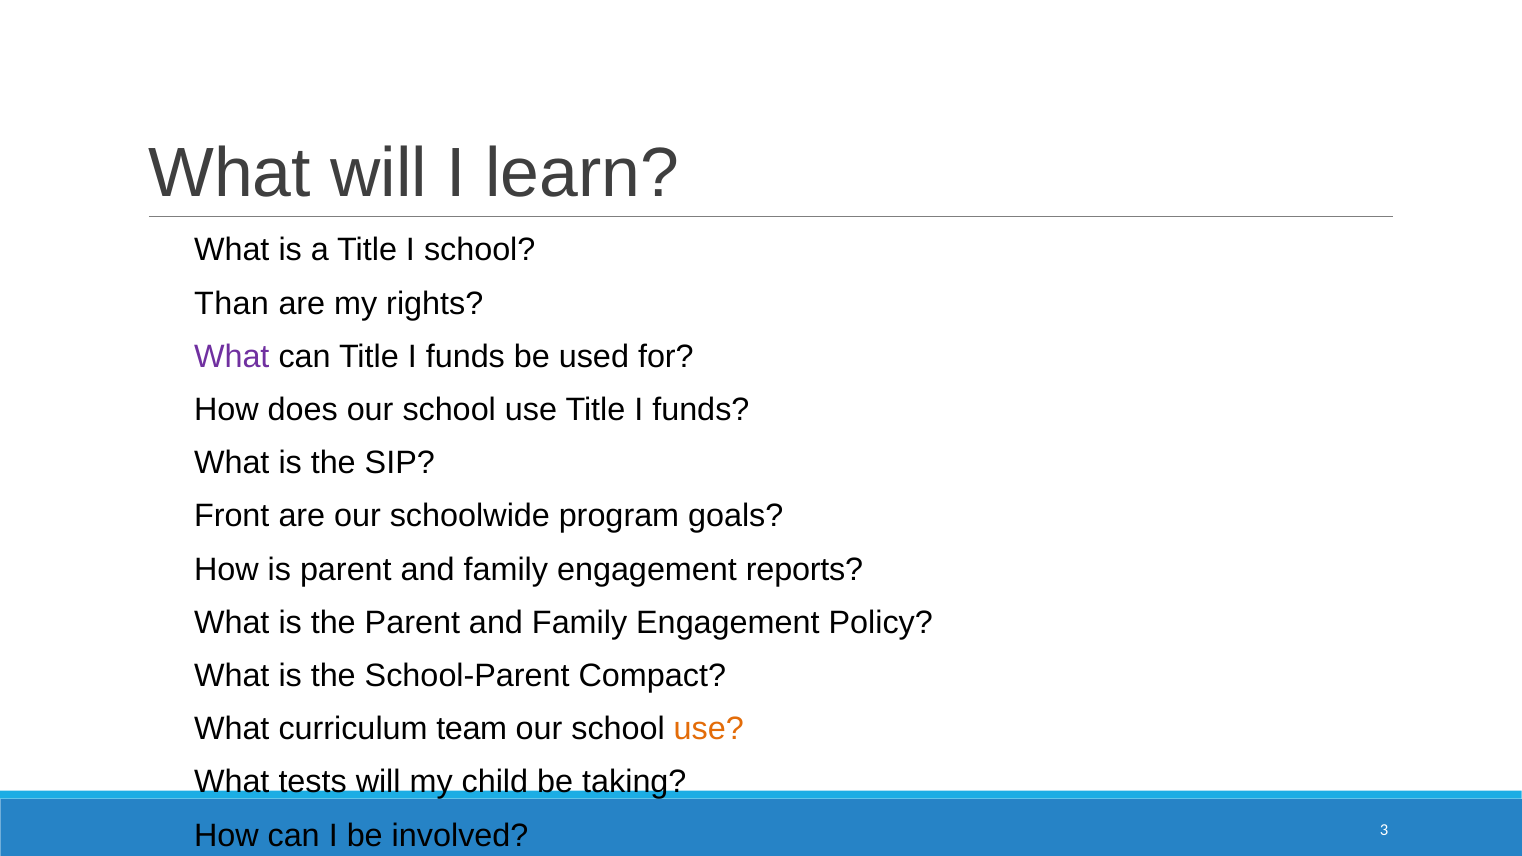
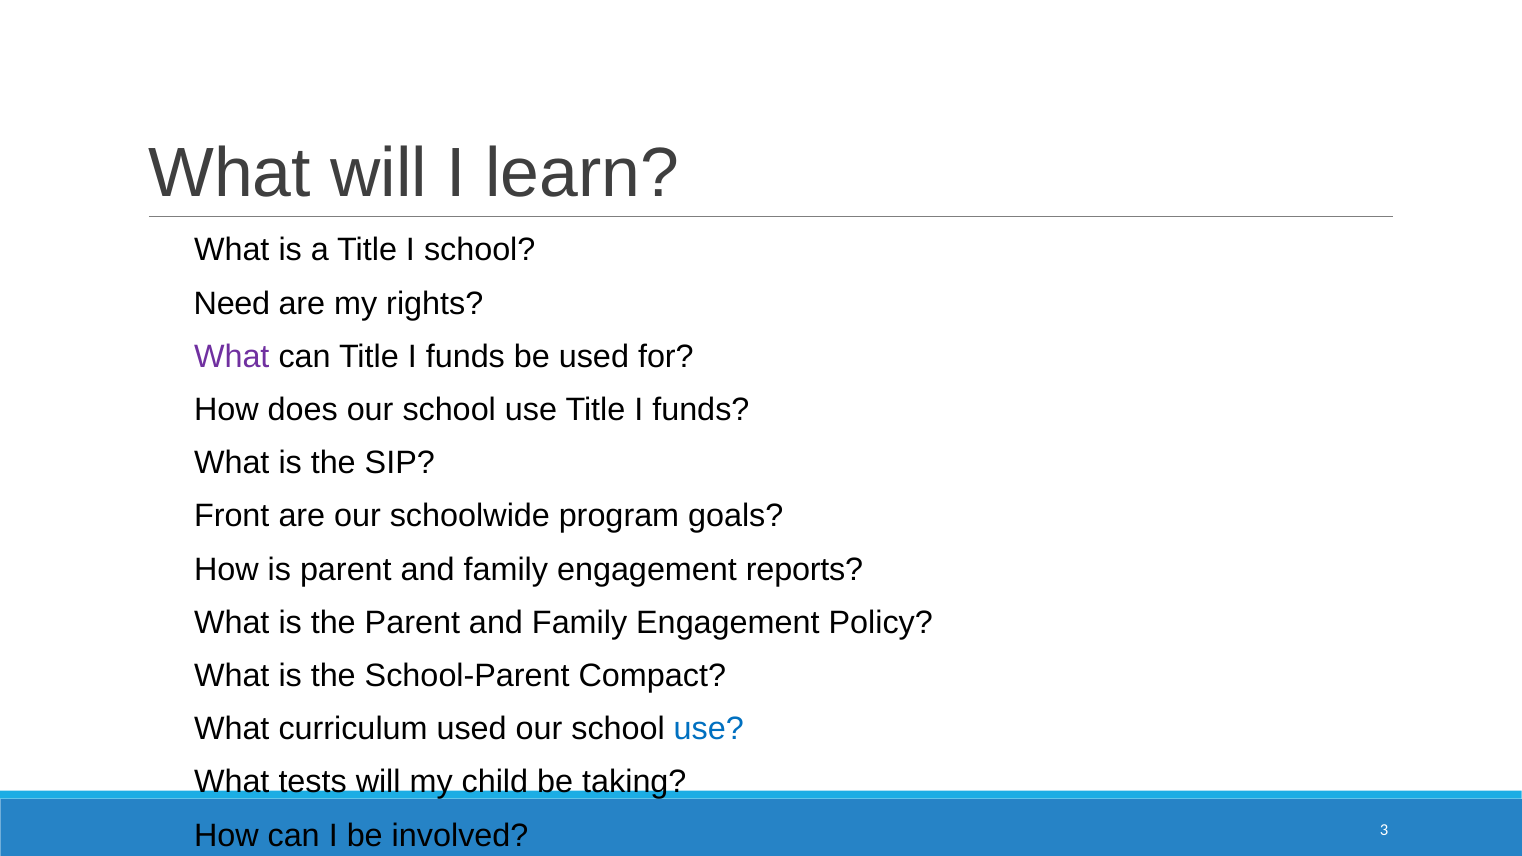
Than: Than -> Need
curriculum team: team -> used
use at (709, 729) colour: orange -> blue
